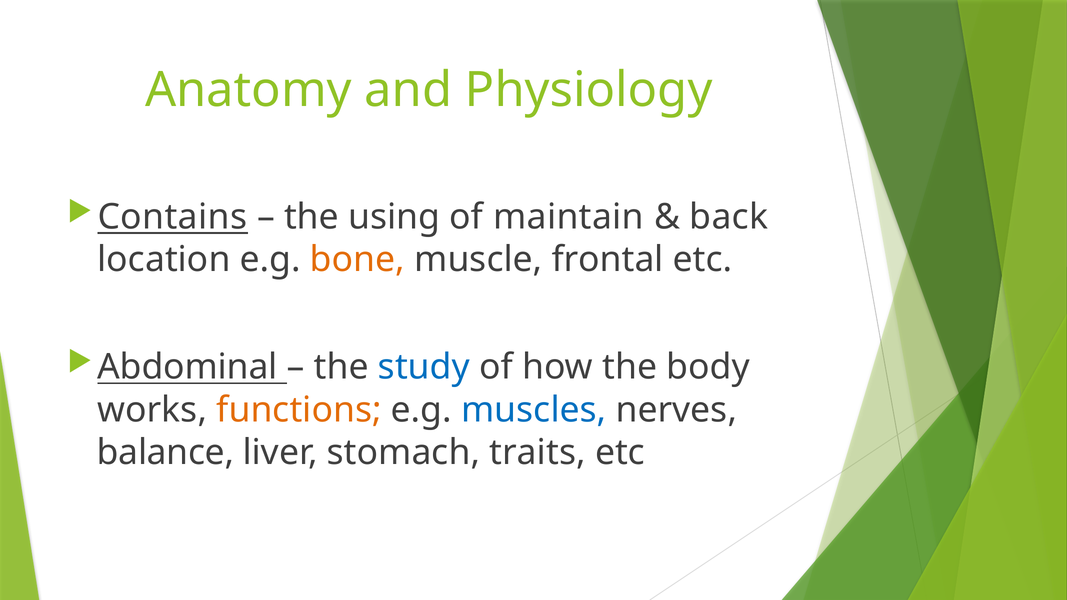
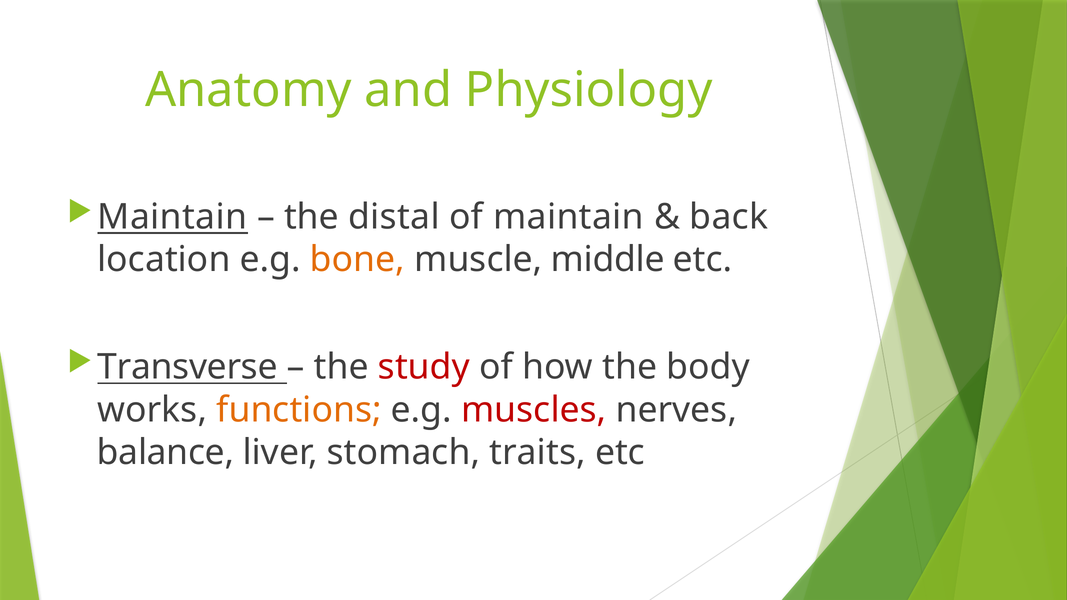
Contains at (172, 217): Contains -> Maintain
using: using -> distal
frontal: frontal -> middle
Abdominal: Abdominal -> Transverse
study colour: blue -> red
muscles colour: blue -> red
